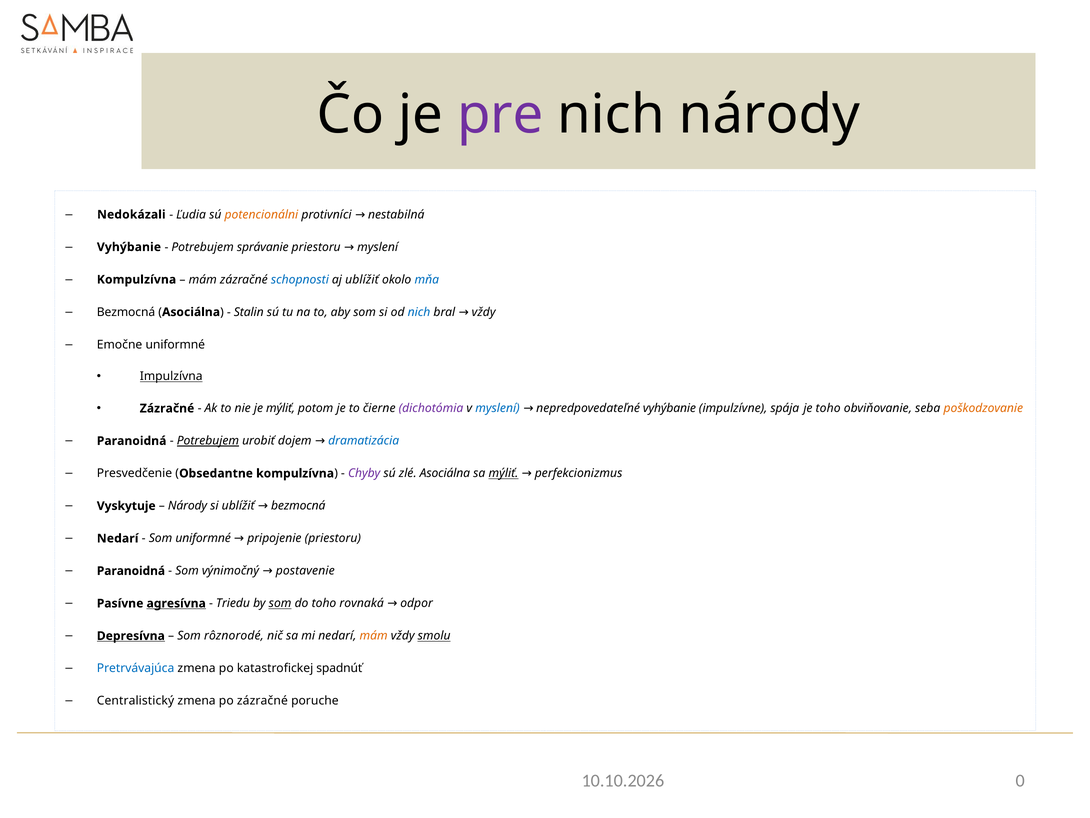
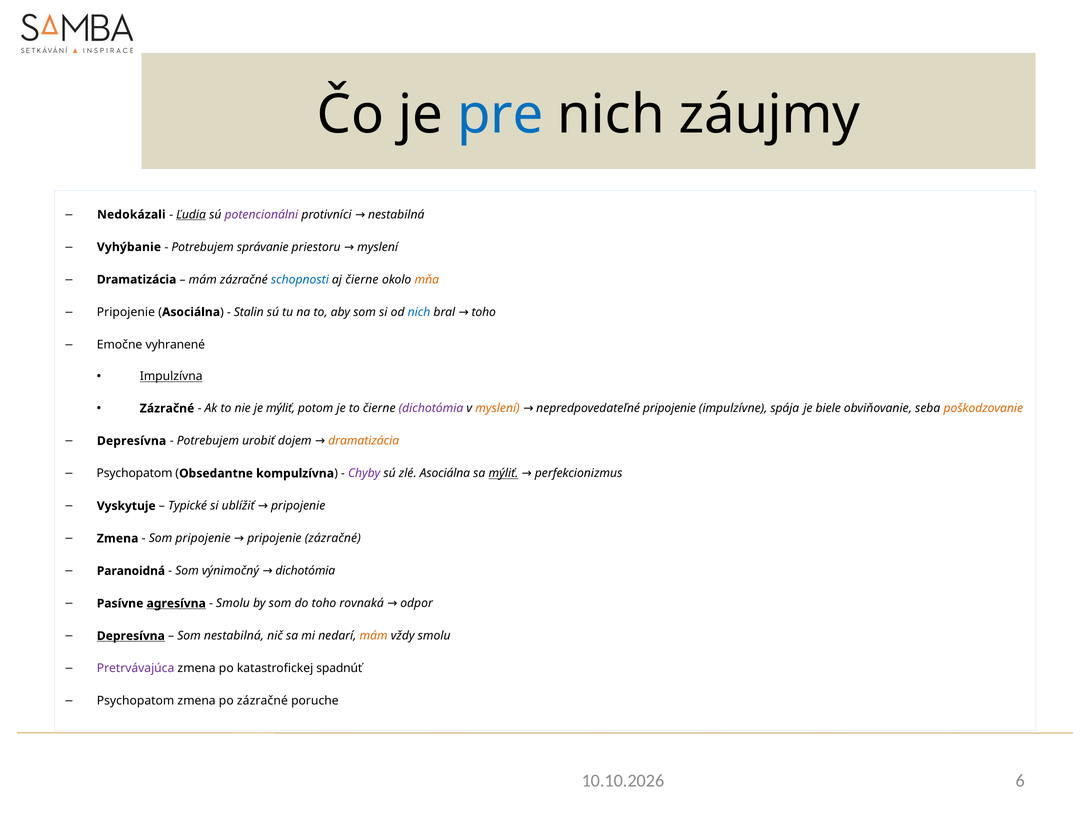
pre colour: purple -> blue
nich národy: národy -> záujmy
Ľudia underline: none -> present
potencionálni colour: orange -> purple
Kompulzívna at (136, 279): Kompulzívna -> Dramatizácia
aj ublížiť: ublížiť -> čierne
mňa colour: blue -> orange
Bezmocná at (126, 312): Bezmocná -> Pripojenie
bral vždy: vždy -> toho
Emočne uniformné: uniformné -> vyhranené
myslení at (498, 408) colour: blue -> orange
nepredpovedateľné vyhýbanie: vyhýbanie -> pripojenie
je toho: toho -> biele
Paranoidná at (132, 441): Paranoidná -> Depresívna
Potrebujem at (208, 441) underline: present -> none
dramatizácia at (364, 441) colour: blue -> orange
Presvedčenie at (134, 473): Presvedčenie -> Psychopatom
Národy at (188, 506): Národy -> Typické
ublížiť bezmocná: bezmocná -> pripojenie
Nedarí at (118, 538): Nedarí -> Zmena
Som uniformné: uniformné -> pripojenie
pripojenie priestoru: priestoru -> zázračné
výnimočný postavenie: postavenie -> dichotómia
Triedu at (233, 603): Triedu -> Smolu
som at (280, 603) underline: present -> none
Som rôznorodé: rôznorodé -> nestabilná
smolu at (434, 636) underline: present -> none
Pretrvávajúca colour: blue -> purple
Centralistický at (136, 701): Centralistický -> Psychopatom
0: 0 -> 6
